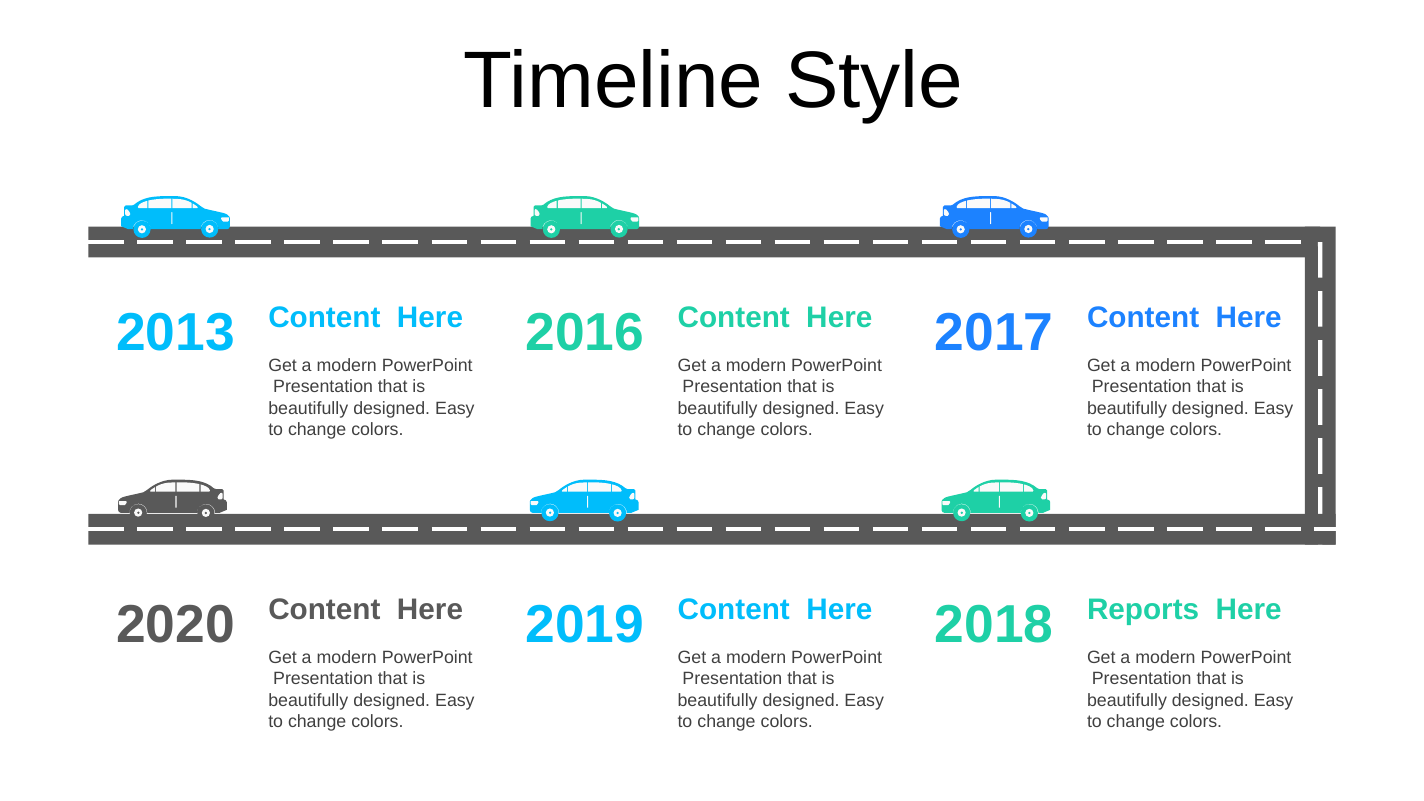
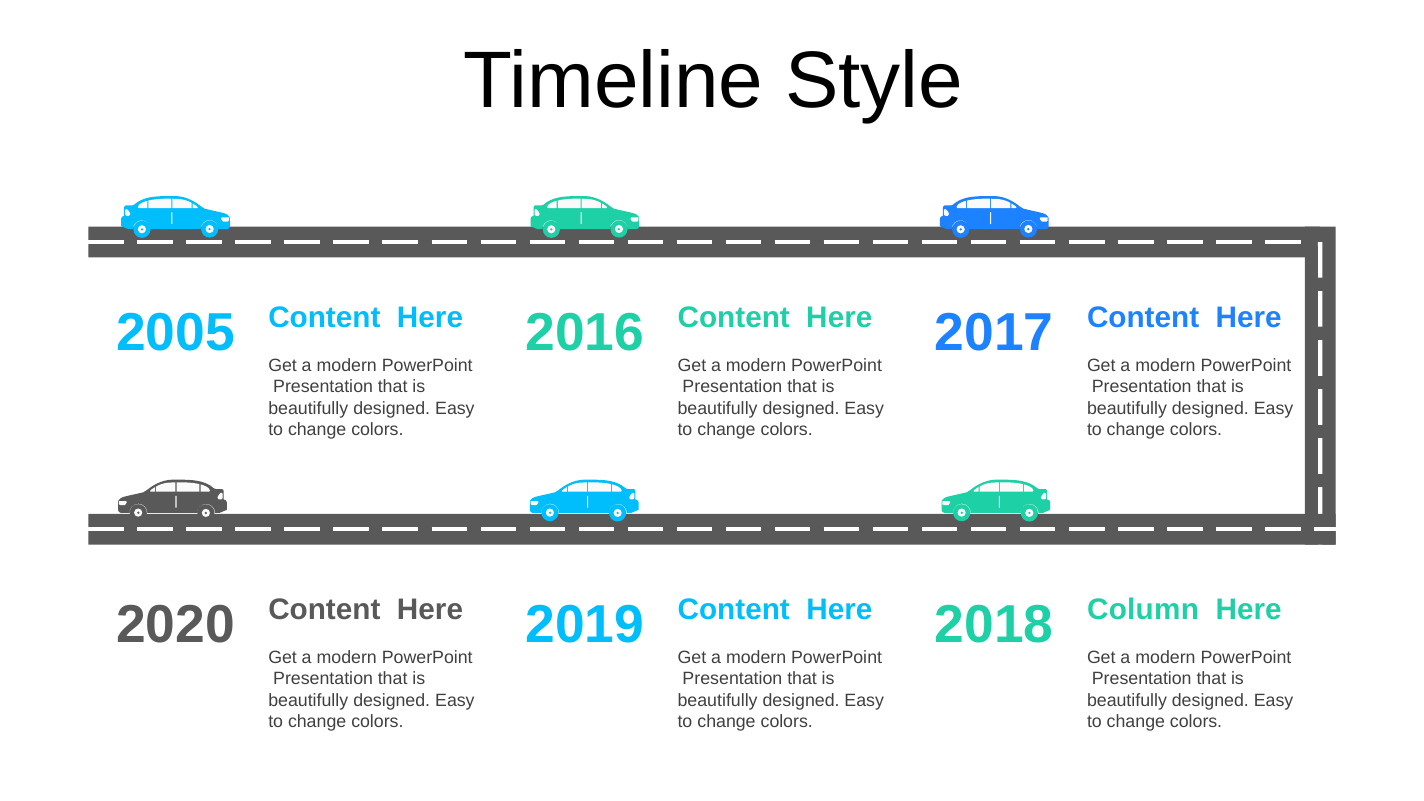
2013: 2013 -> 2005
Reports: Reports -> Column
